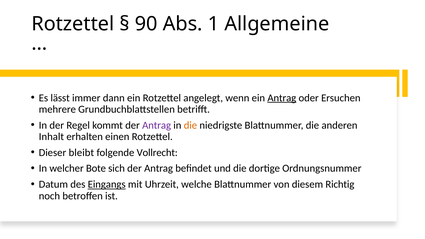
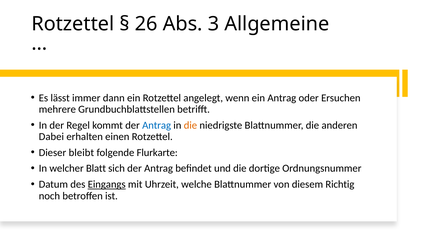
90: 90 -> 26
1: 1 -> 3
Antrag at (282, 98) underline: present -> none
Antrag at (157, 125) colour: purple -> blue
Inhalt: Inhalt -> Dabei
Vollrecht: Vollrecht -> Flurkarte
Bote: Bote -> Blatt
